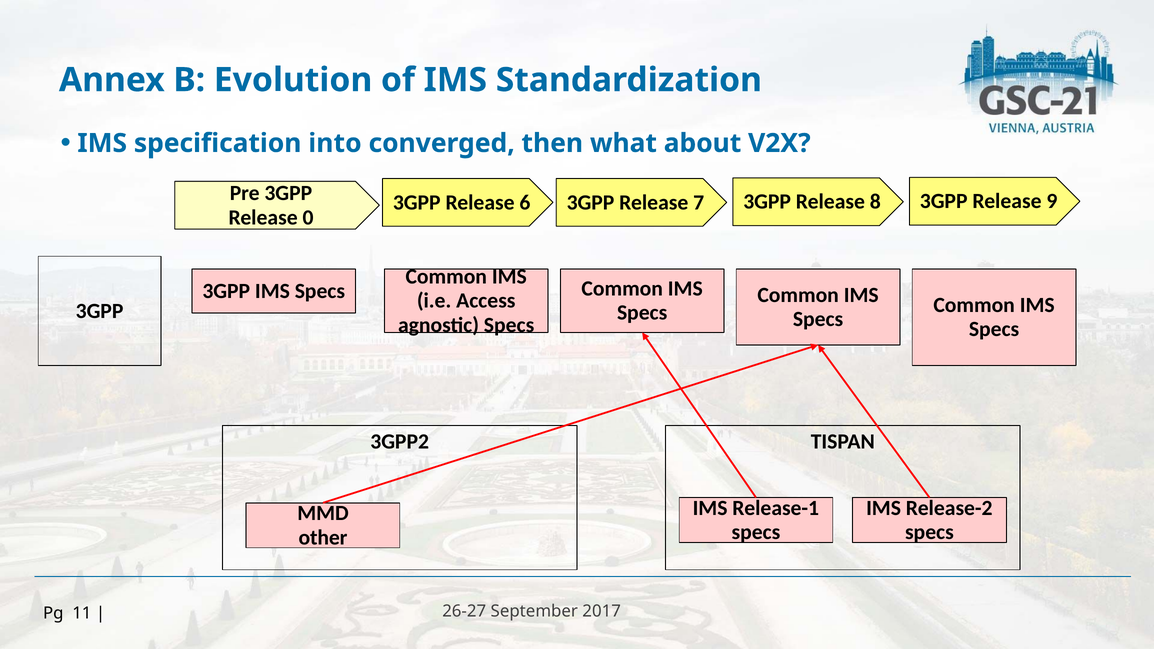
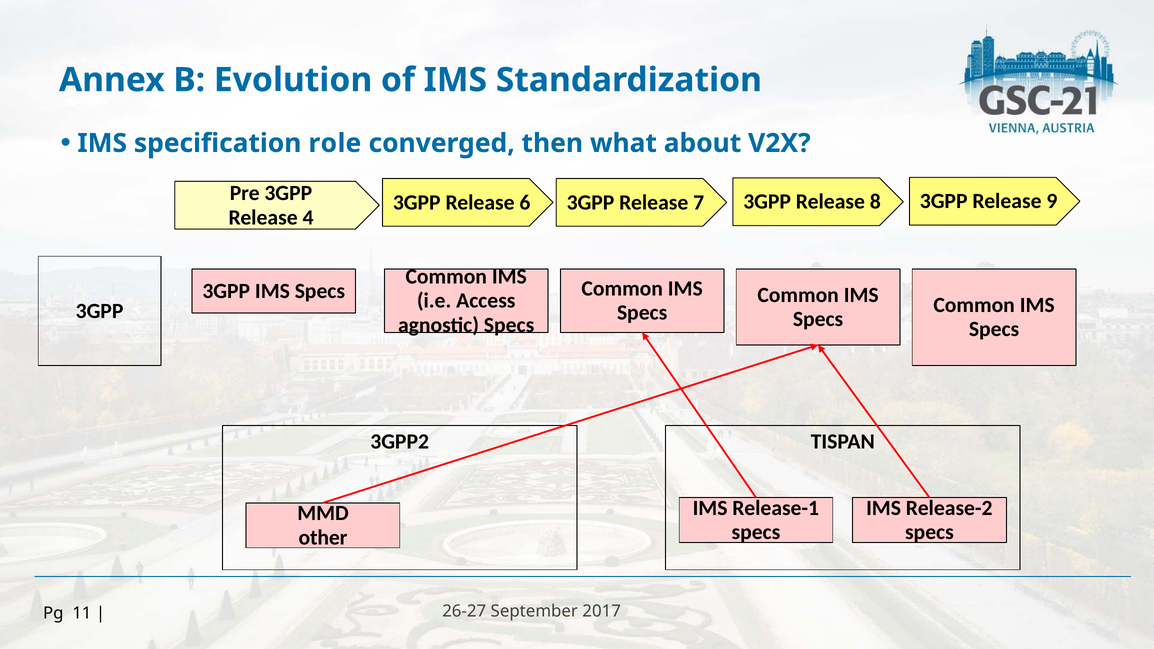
into: into -> role
0: 0 -> 4
